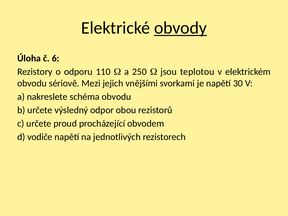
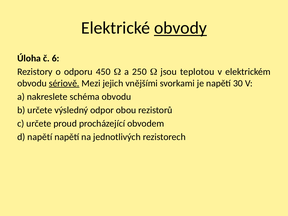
110: 110 -> 450
sériově underline: none -> present
d vodiče: vodiče -> napětí
